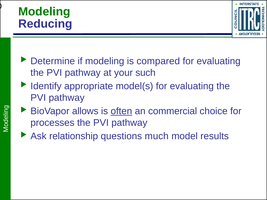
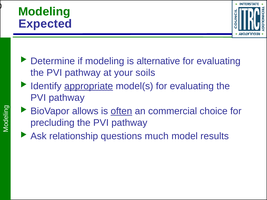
Reducing: Reducing -> Expected
compared: compared -> alternative
such: such -> soils
appropriate underline: none -> present
processes: processes -> precluding
